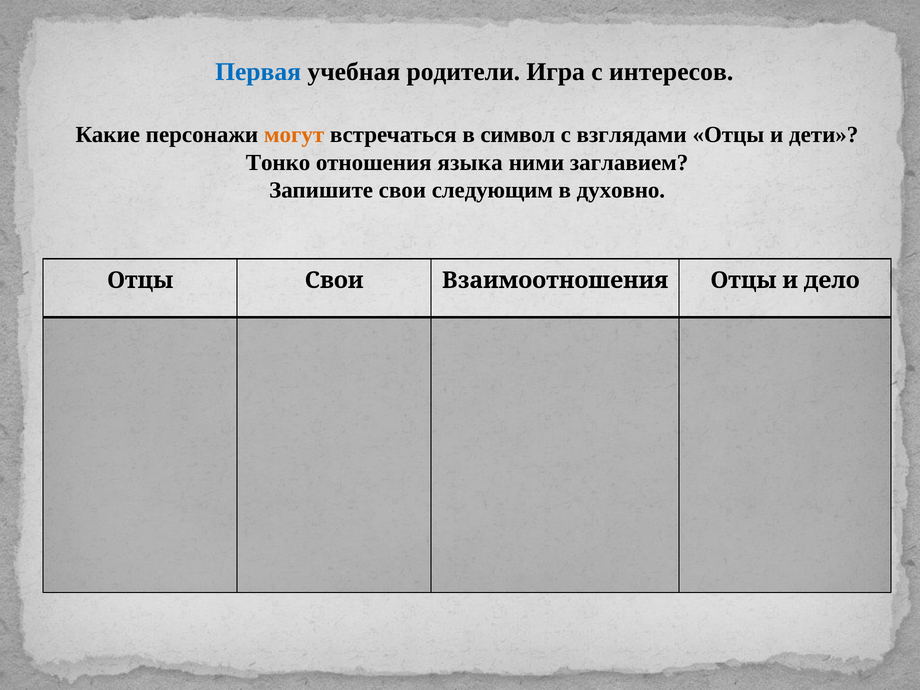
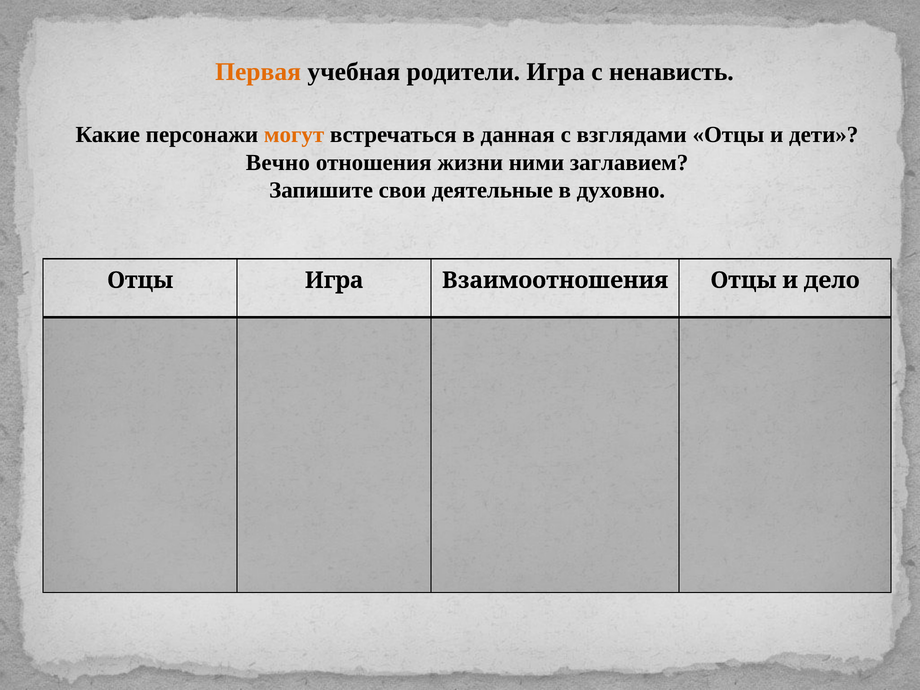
Первая colour: blue -> orange
интересов: интересов -> ненависть
символ: символ -> данная
Тонко: Тонко -> Вечно
языка: языка -> жизни
следующим: следующим -> деятельные
Отцы Свои: Свои -> Игра
